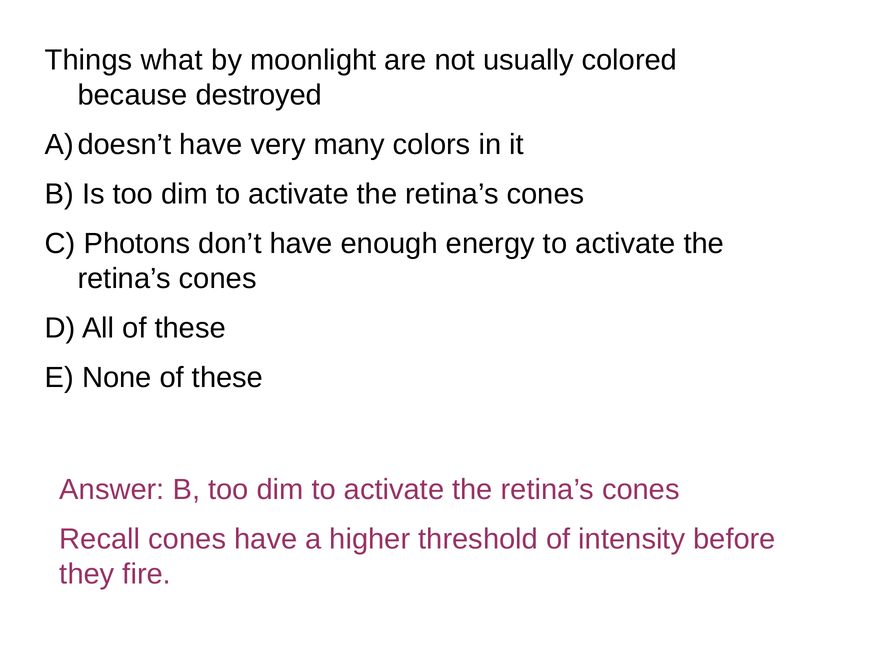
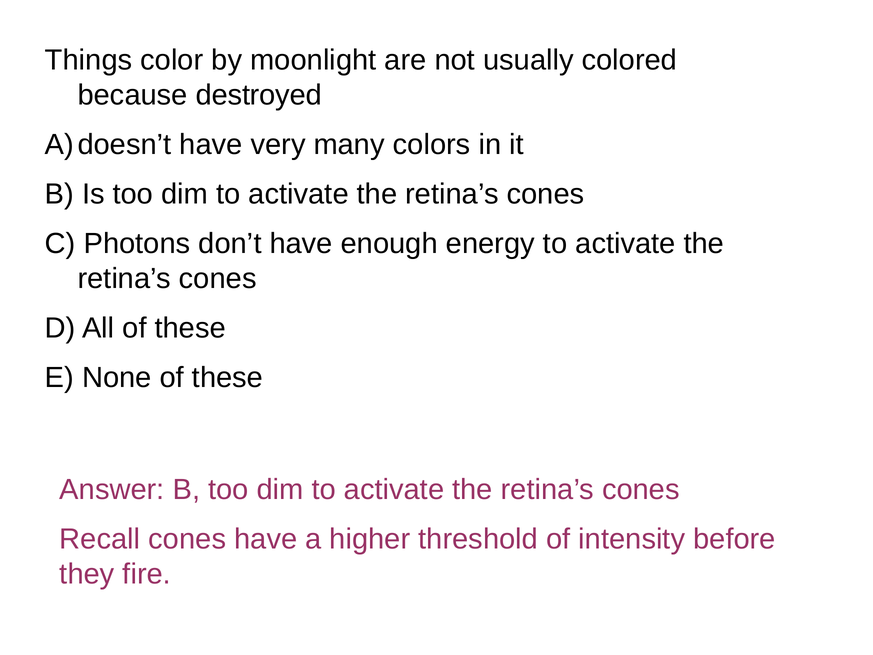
what: what -> color
